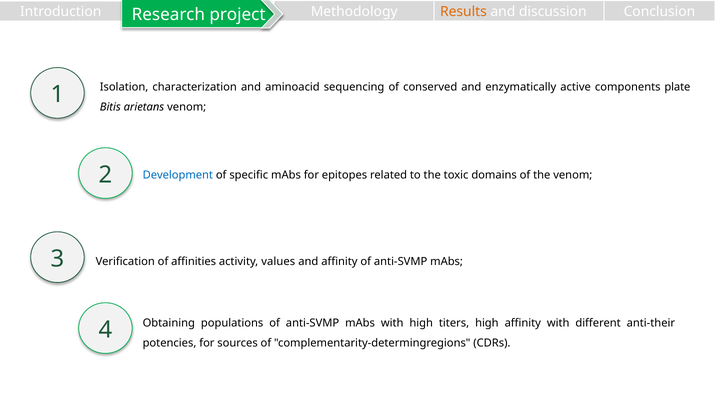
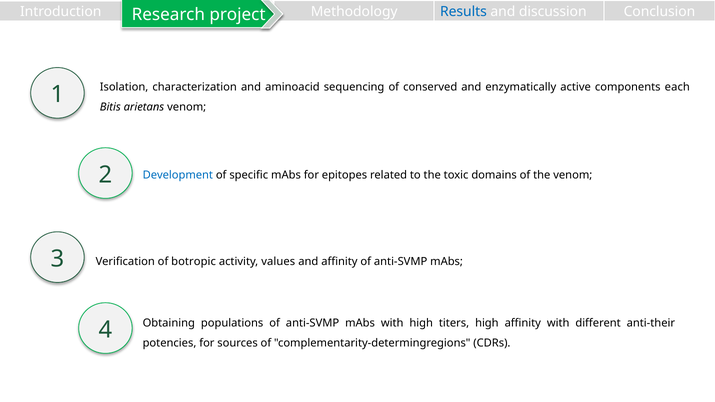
Results colour: orange -> blue
plate: plate -> each
affinities: affinities -> botropic
